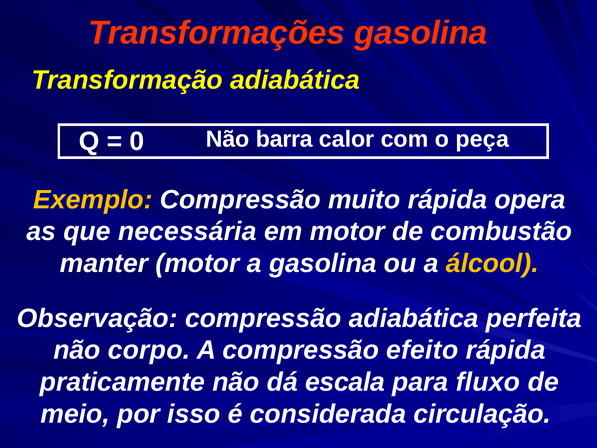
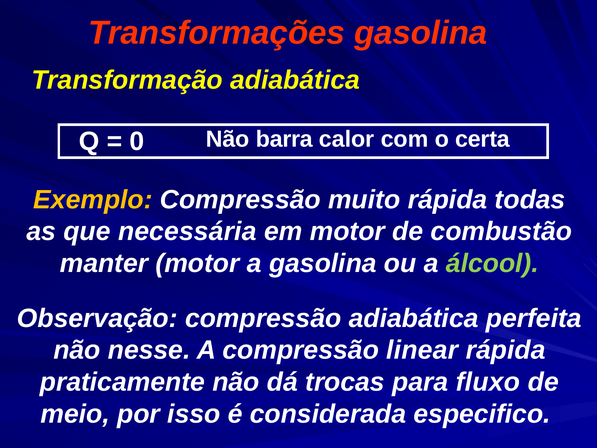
peça: peça -> certa
opera: opera -> todas
álcool colour: yellow -> light green
corpo: corpo -> nesse
efeito: efeito -> linear
escala: escala -> trocas
circulação: circulação -> especifico
